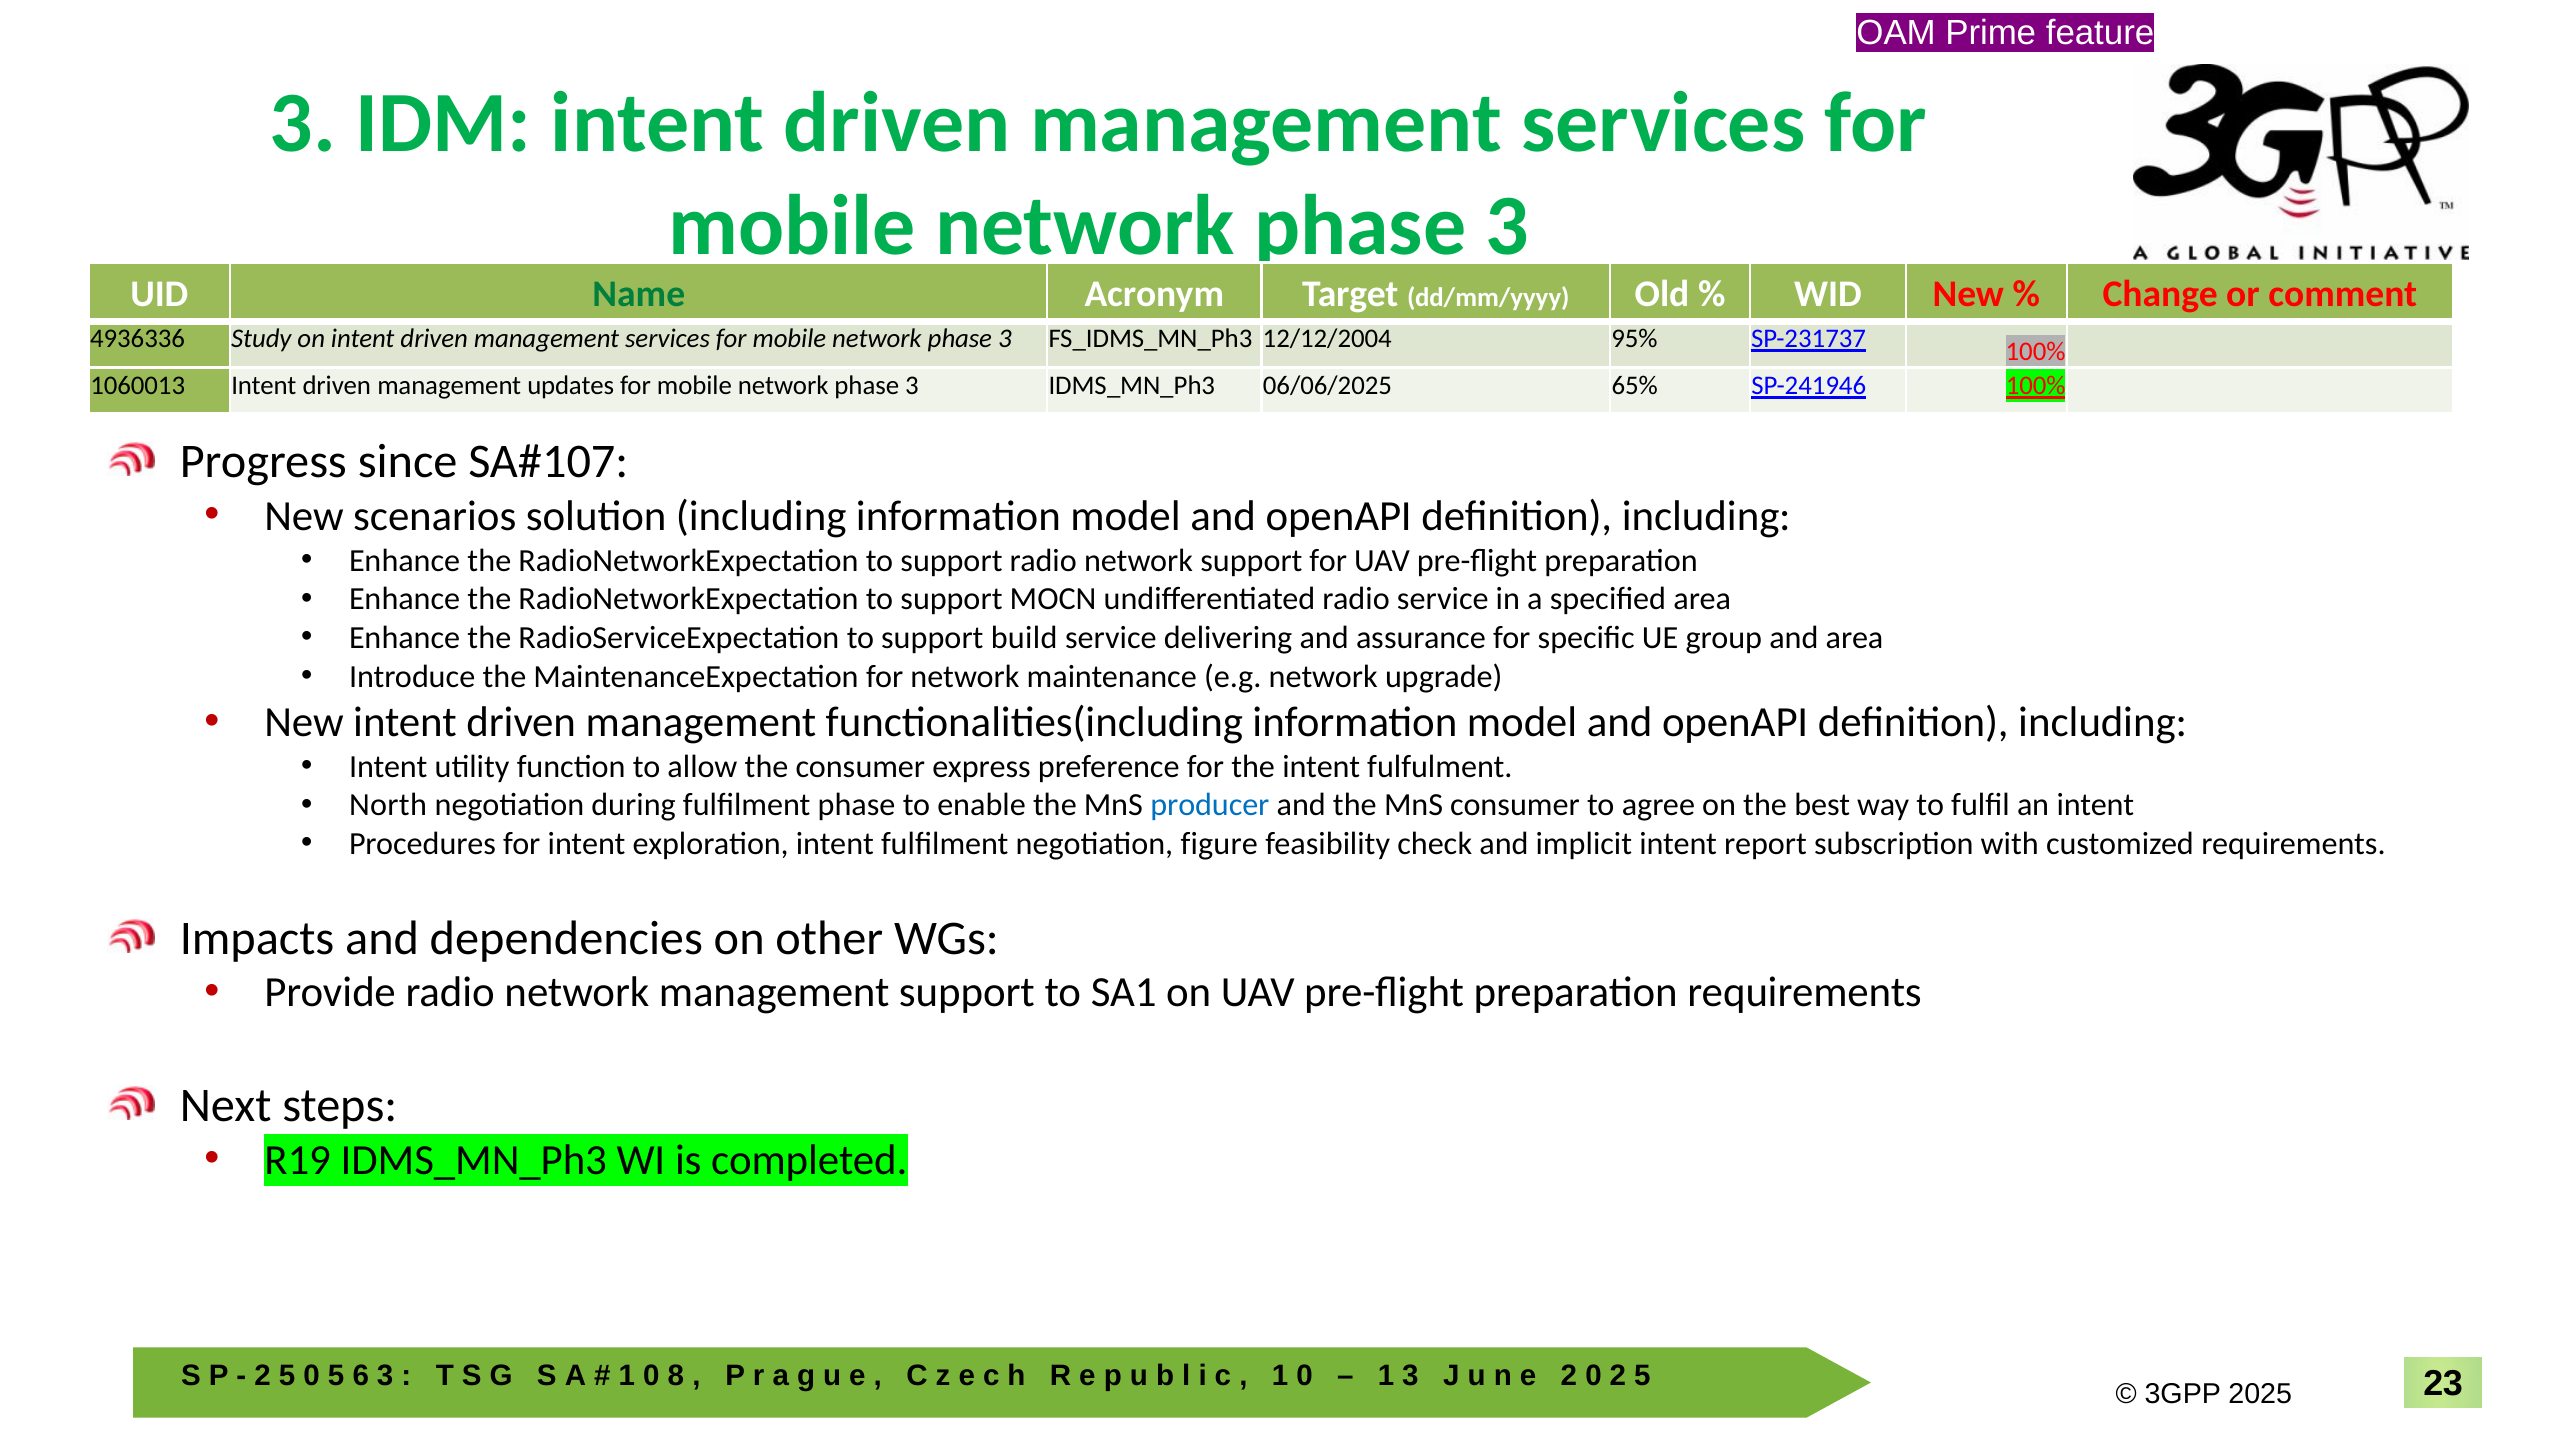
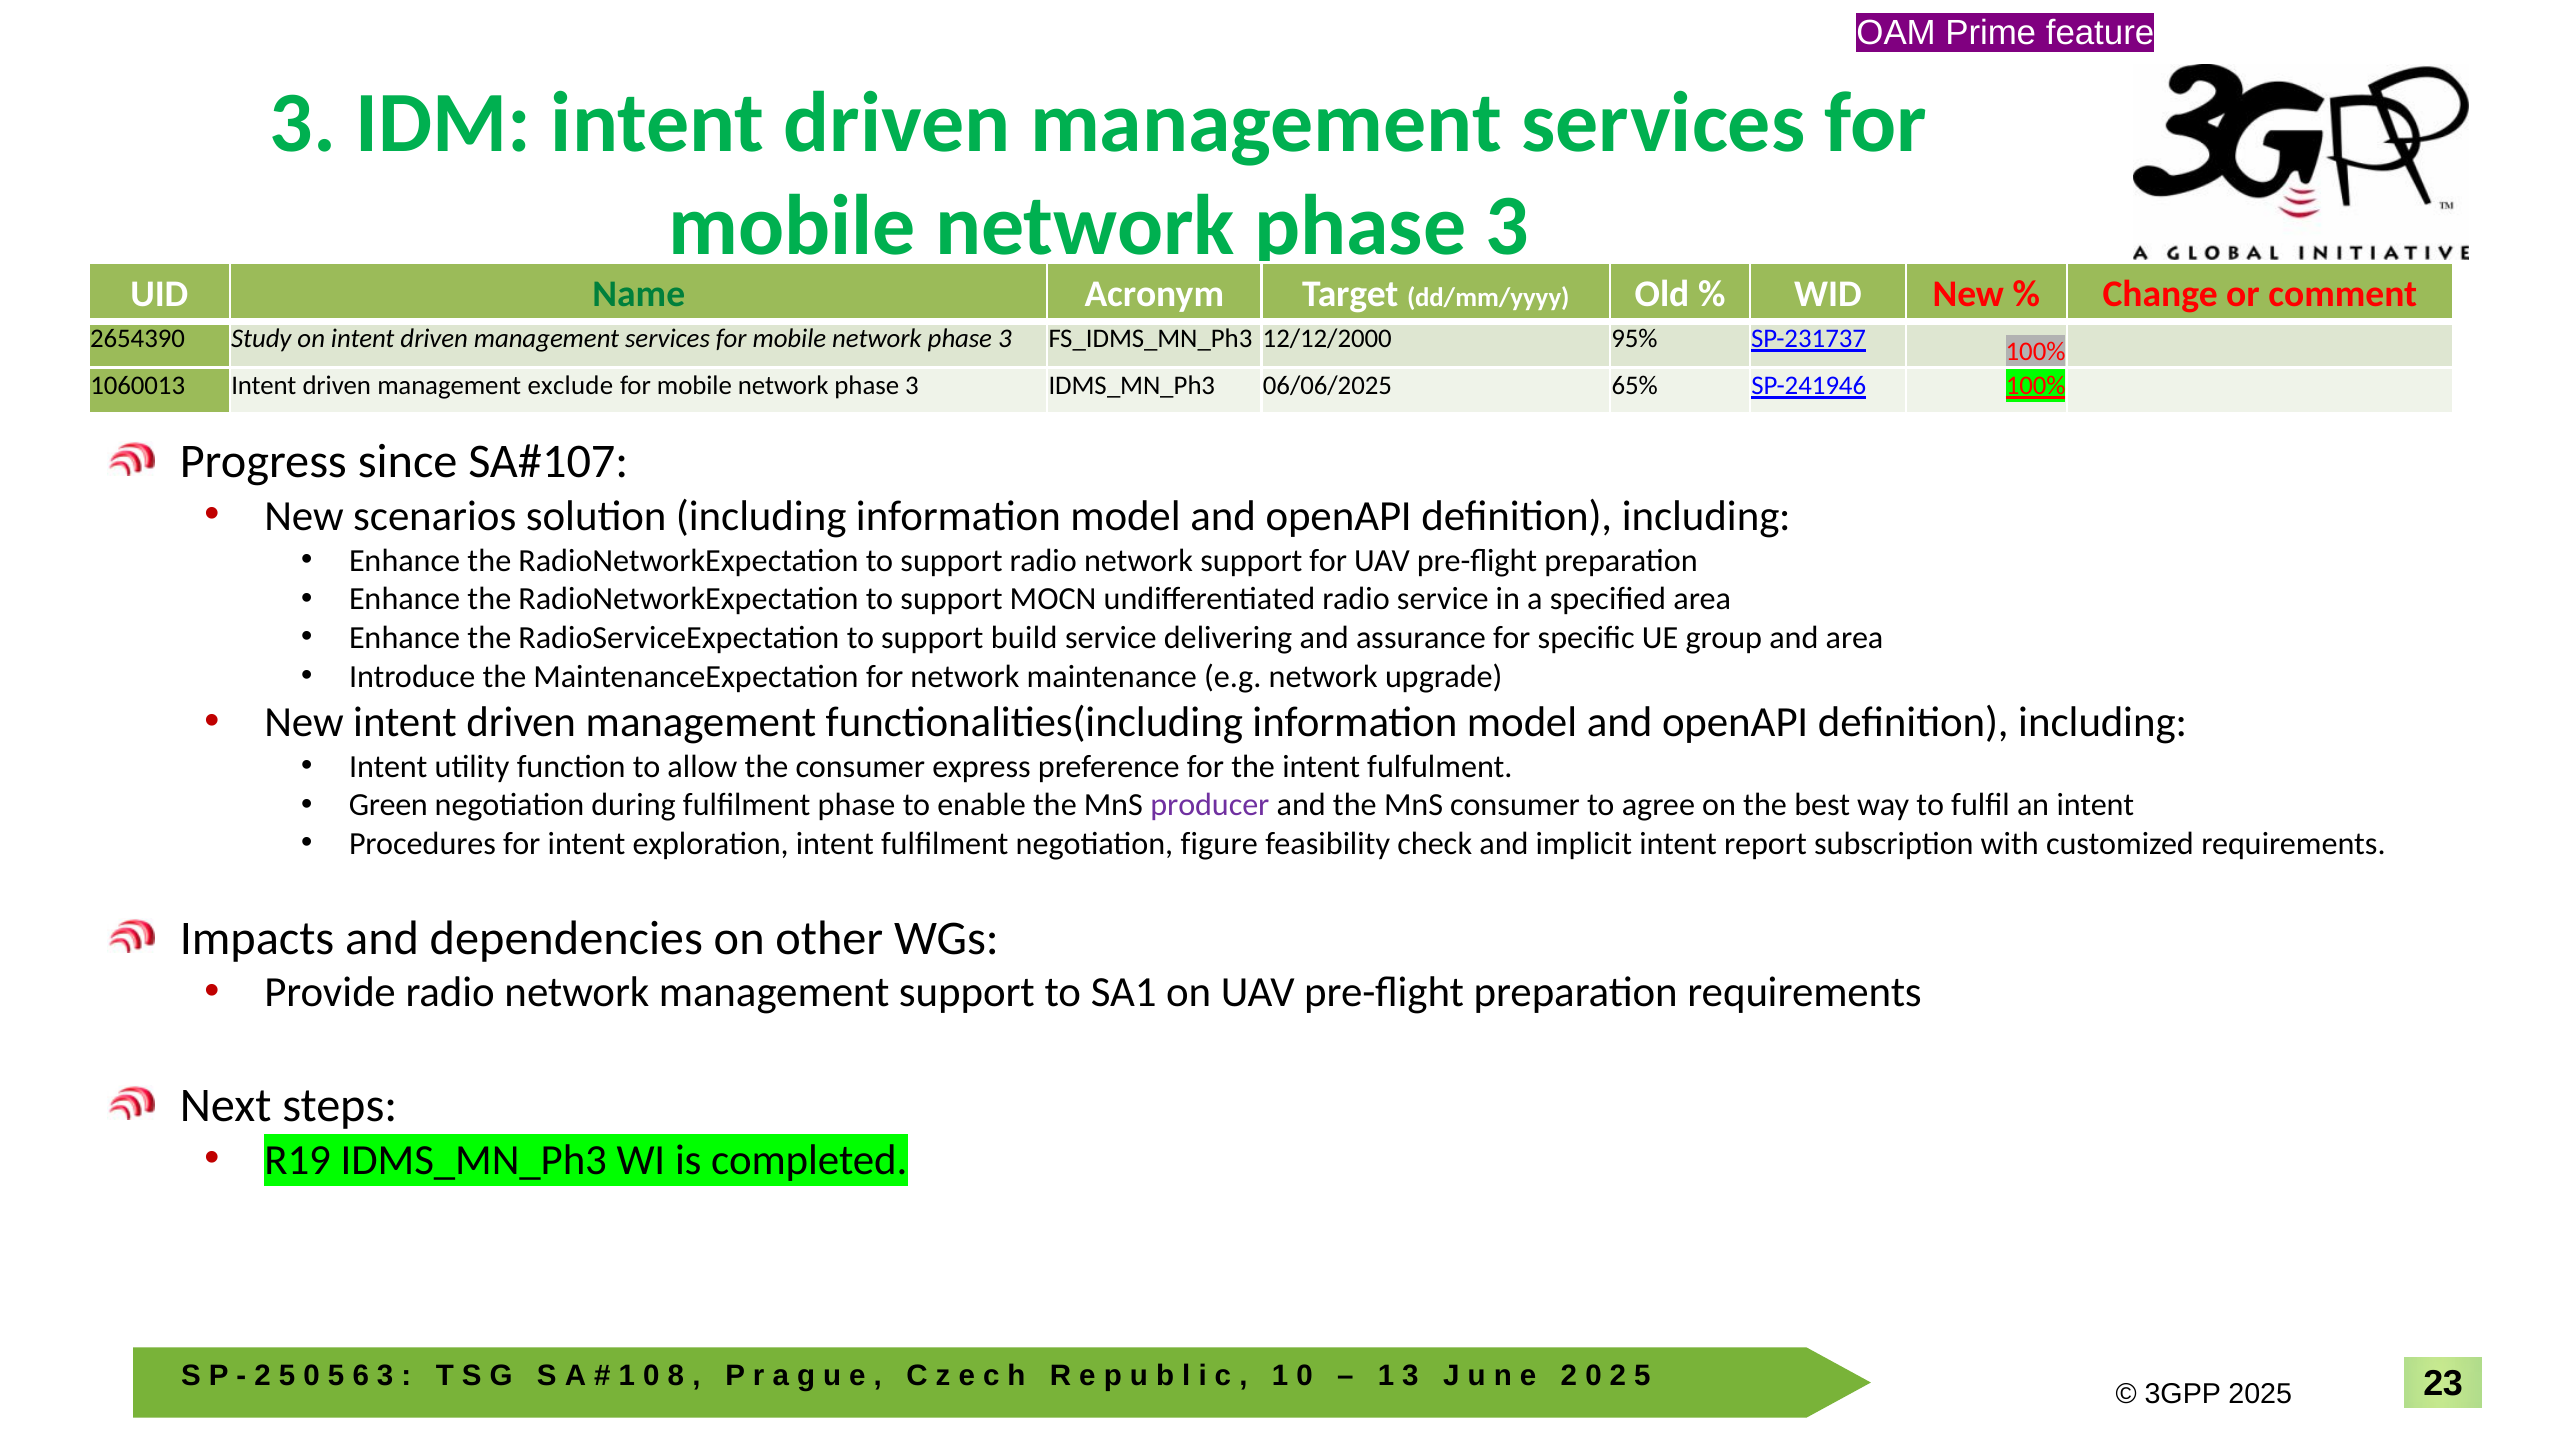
4936336: 4936336 -> 2654390
12/12/2004: 12/12/2004 -> 12/12/2000
updates: updates -> exclude
North: North -> Green
producer colour: blue -> purple
